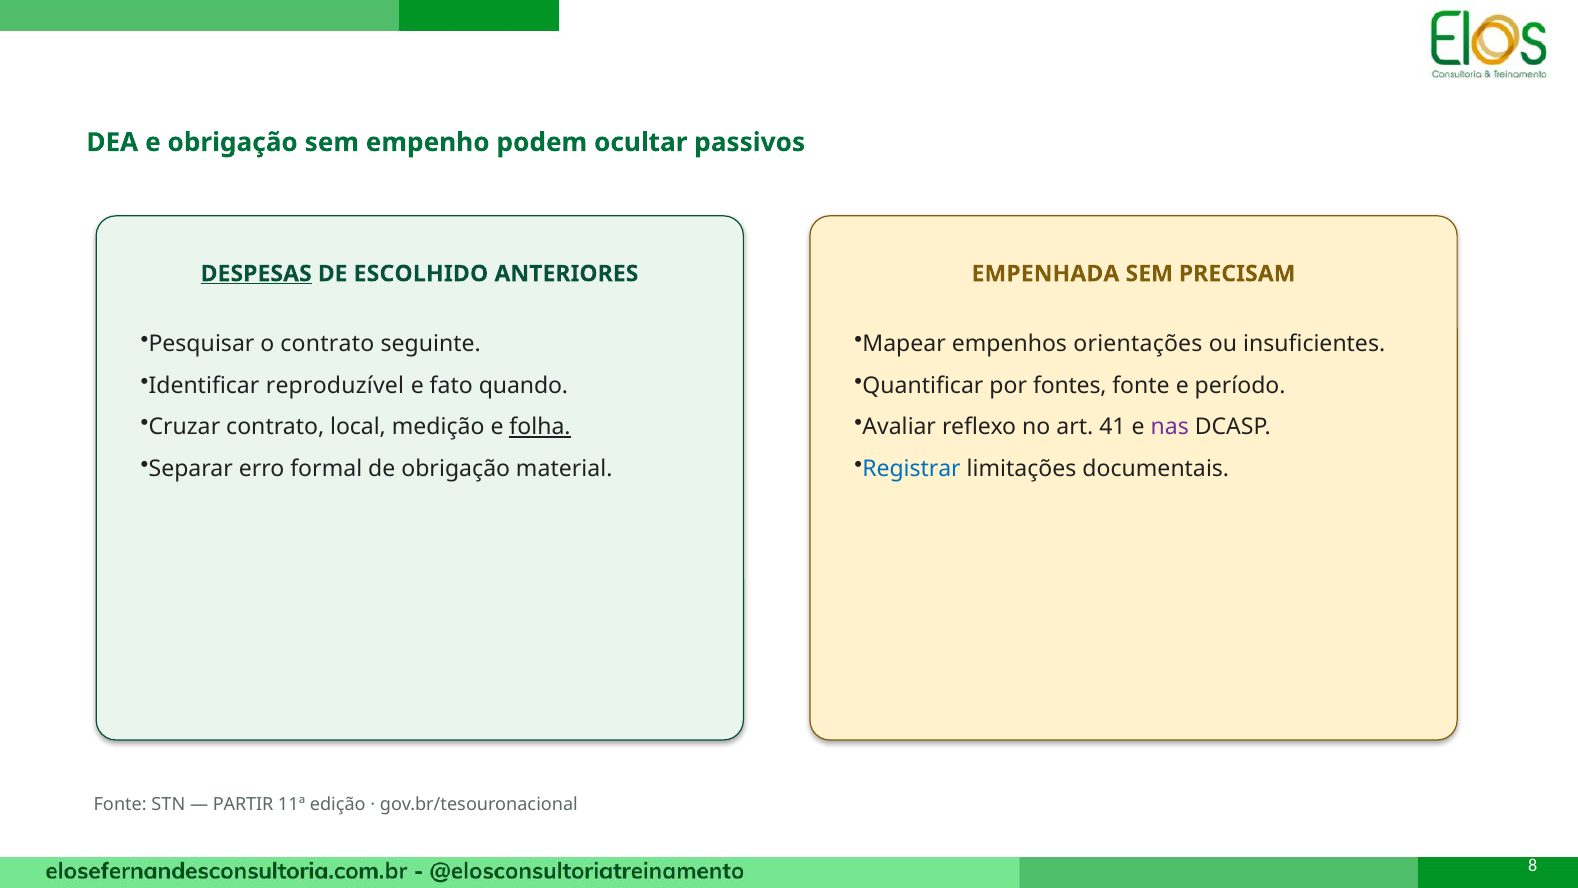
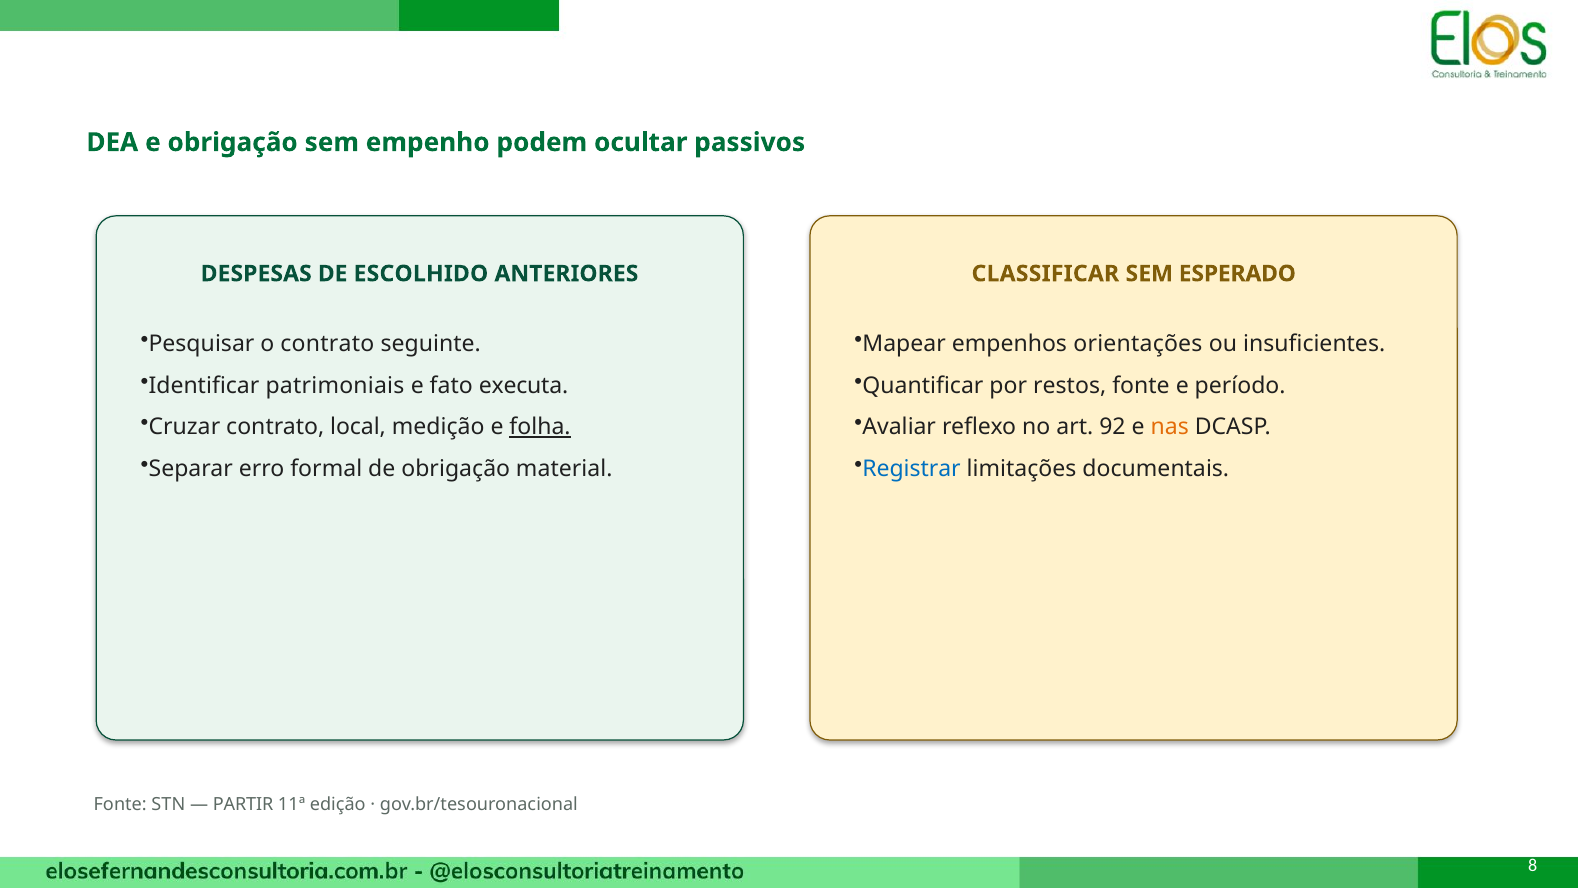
DESPESAS underline: present -> none
EMPENHADA: EMPENHADA -> CLASSIFICAR
PRECISAM: PRECISAM -> ESPERADO
reproduzível: reproduzível -> patrimoniais
quando: quando -> executa
fontes: fontes -> restos
41: 41 -> 92
nas colour: purple -> orange
